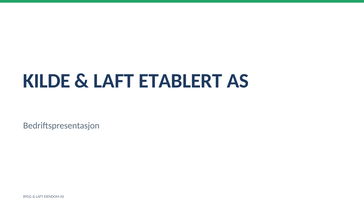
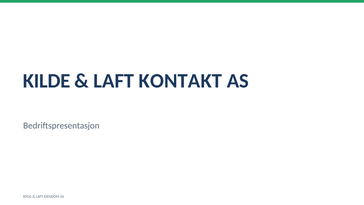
ETABLERT: ETABLERT -> KONTAKT
